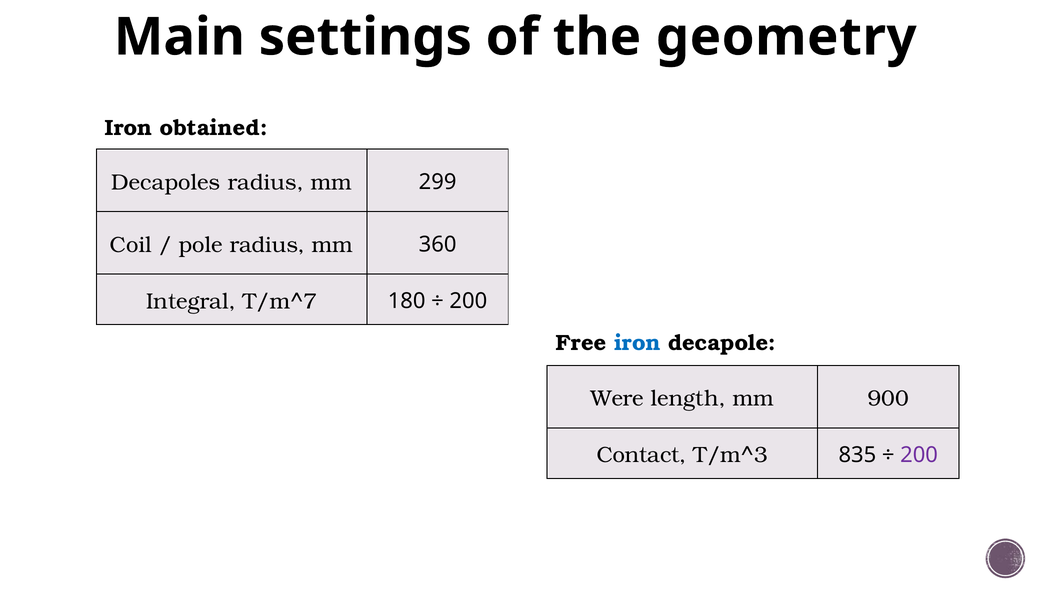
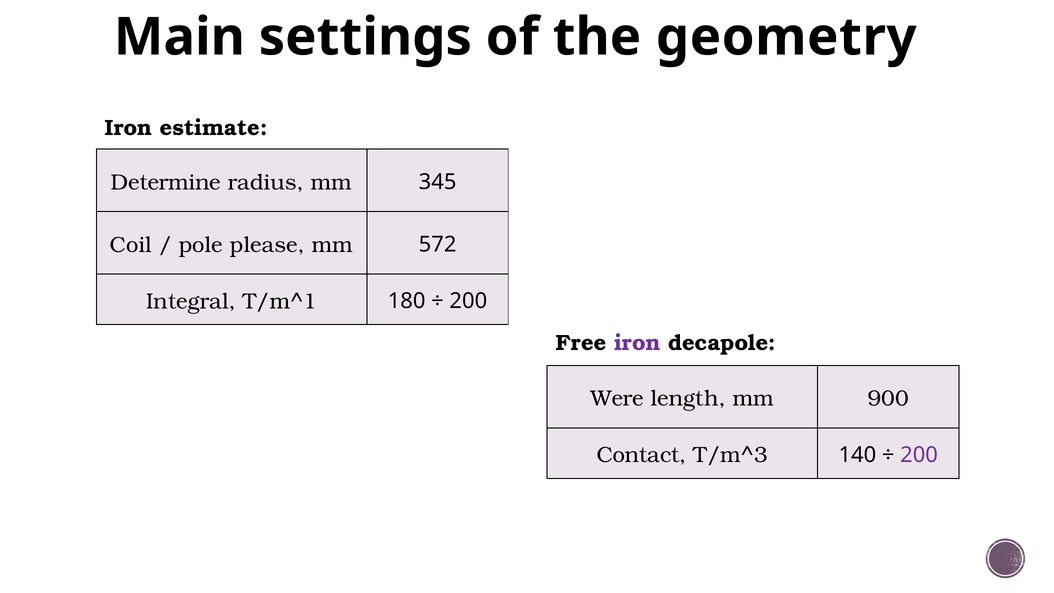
obtained: obtained -> estimate
Decapoles: Decapoles -> Determine
299: 299 -> 345
pole radius: radius -> please
360: 360 -> 572
T/m^7: T/m^7 -> T/m^1
iron at (637, 343) colour: blue -> purple
835: 835 -> 140
